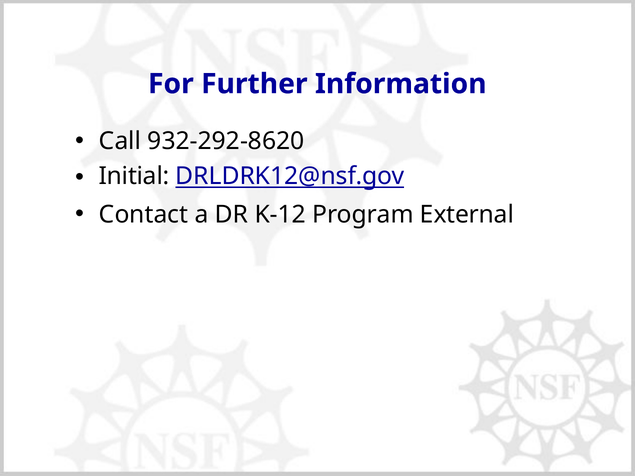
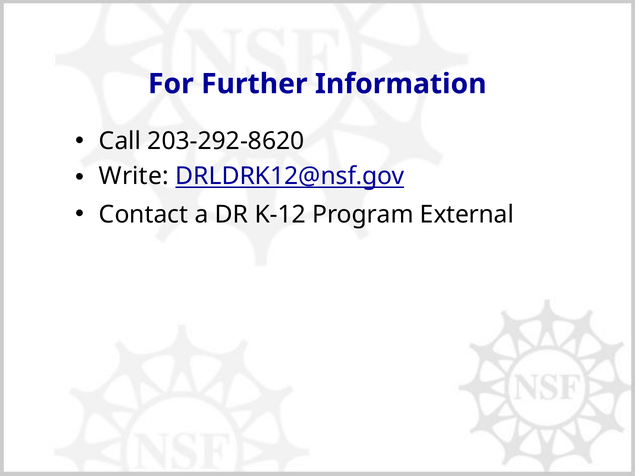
932-292-8620: 932-292-8620 -> 203-292-8620
Initial: Initial -> Write
